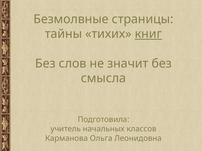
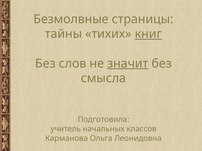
значит underline: none -> present
